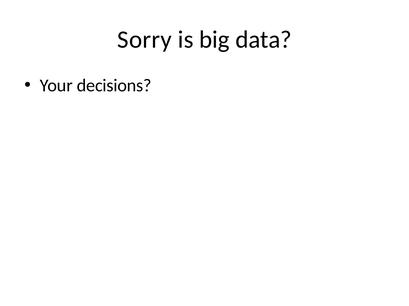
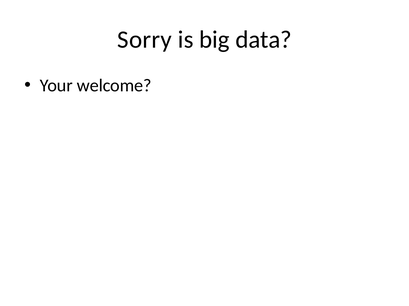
decisions: decisions -> welcome
